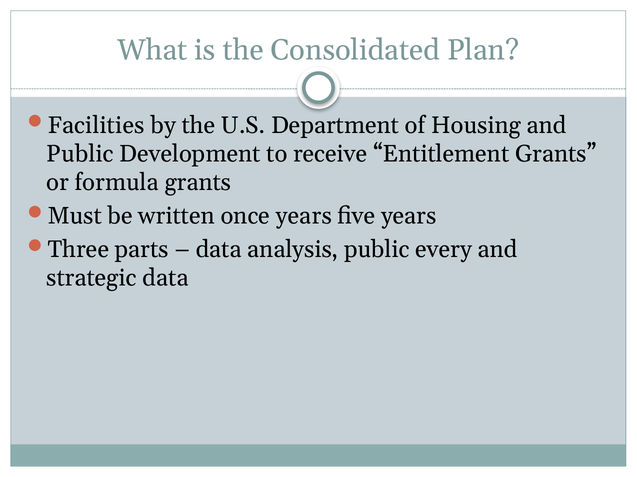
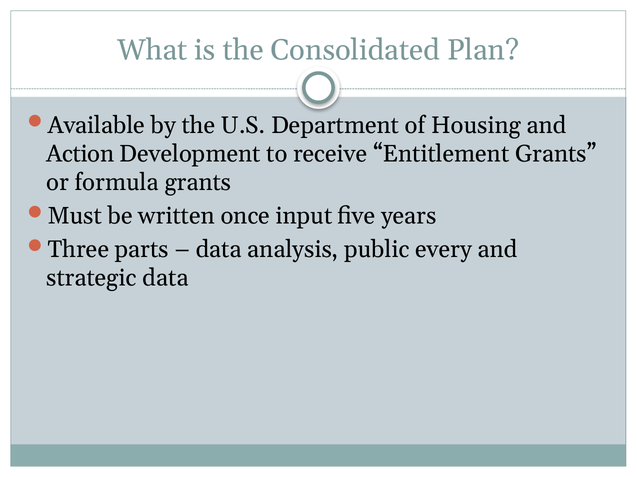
Facilities: Facilities -> Available
Public at (80, 154): Public -> Action
once years: years -> input
